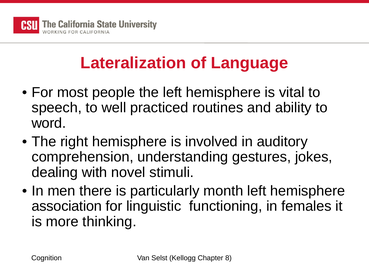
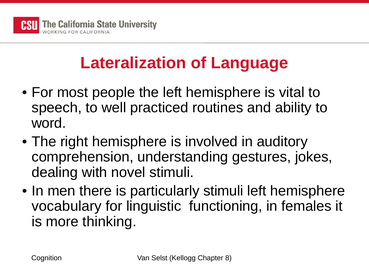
particularly month: month -> stimuli
association: association -> vocabulary
